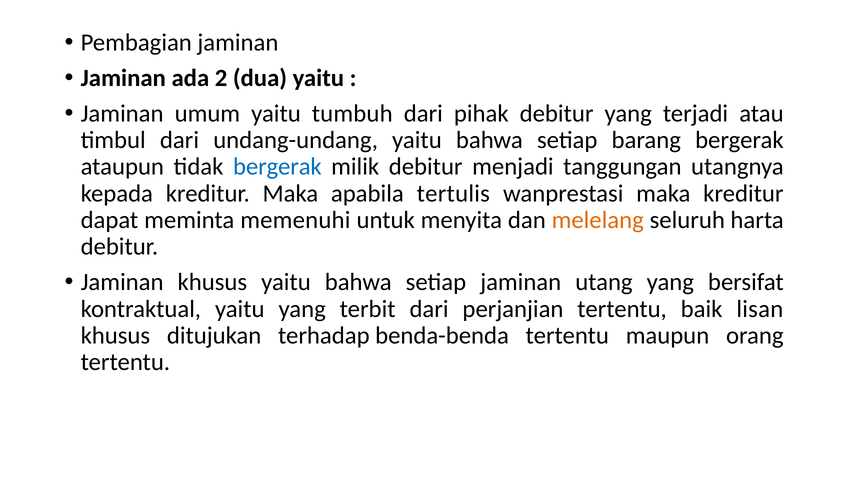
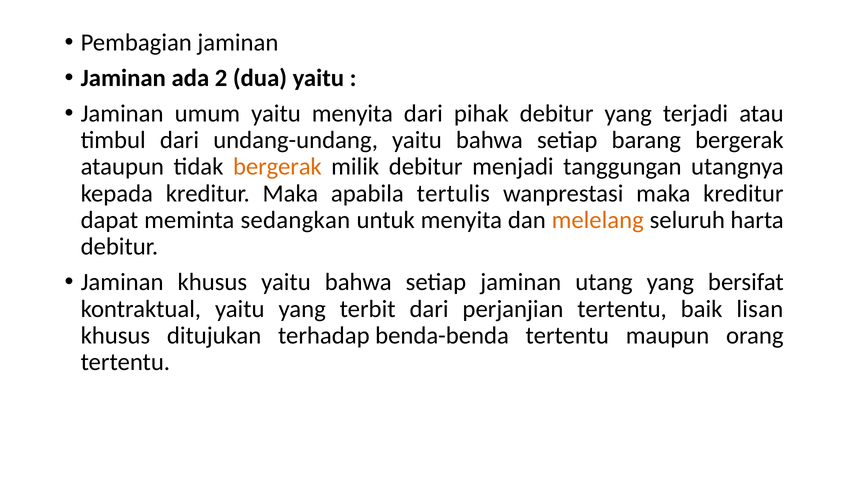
yaitu tumbuh: tumbuh -> menyita
bergerak at (277, 167) colour: blue -> orange
memenuhi: memenuhi -> sedangkan
